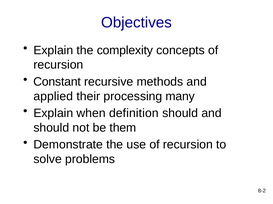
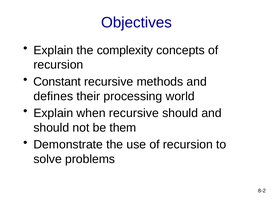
applied: applied -> defines
many: many -> world
when definition: definition -> recursive
